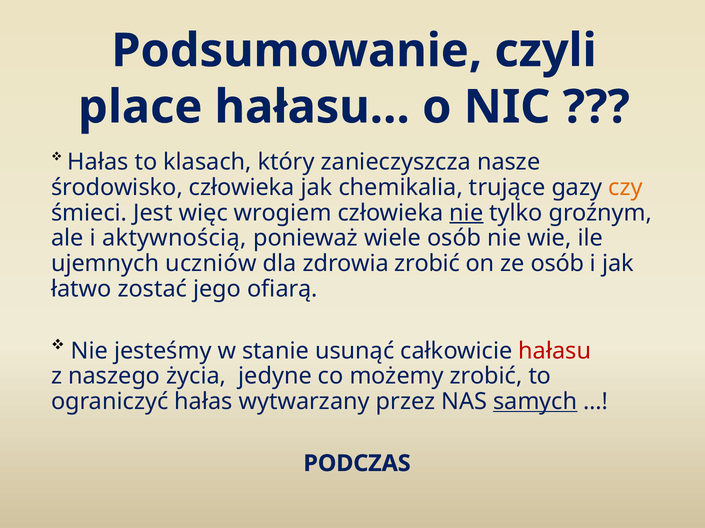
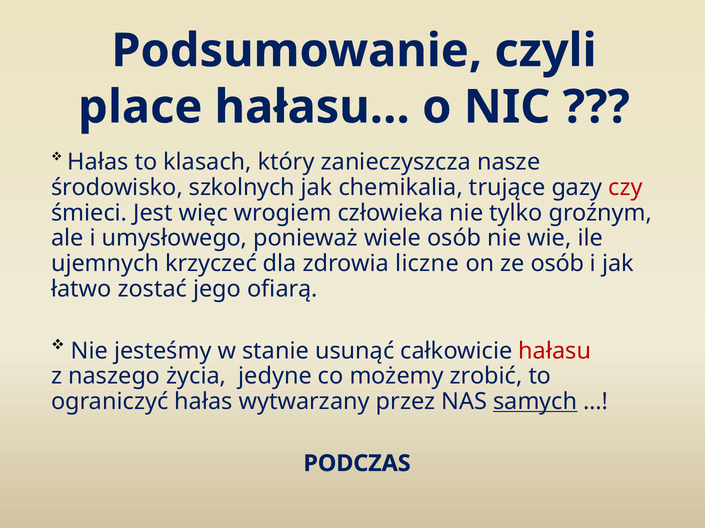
środowisko człowieka: człowieka -> szkolnych
czy colour: orange -> red
nie at (466, 213) underline: present -> none
aktywnością: aktywnością -> umysłowego
uczniów: uczniów -> krzyczeć
zdrowia zrobić: zrobić -> liczne
